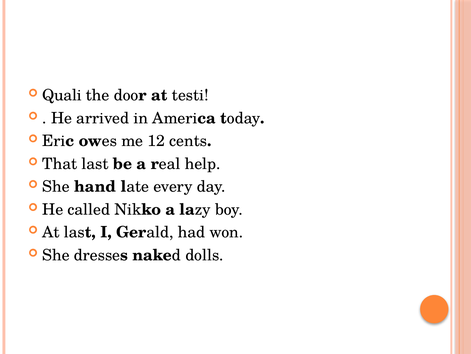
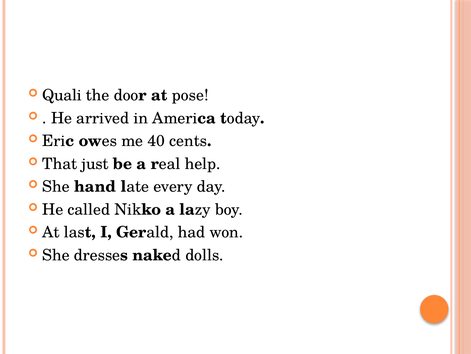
testi: testi -> pose
12: 12 -> 40
That last: last -> just
